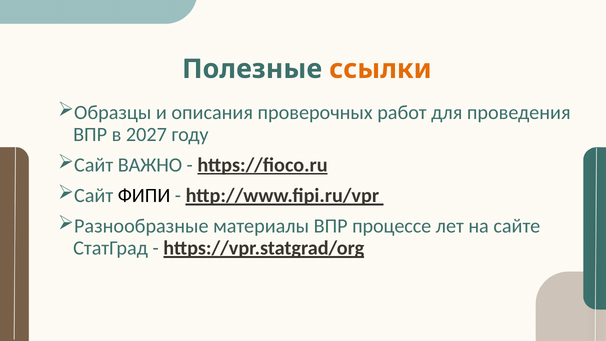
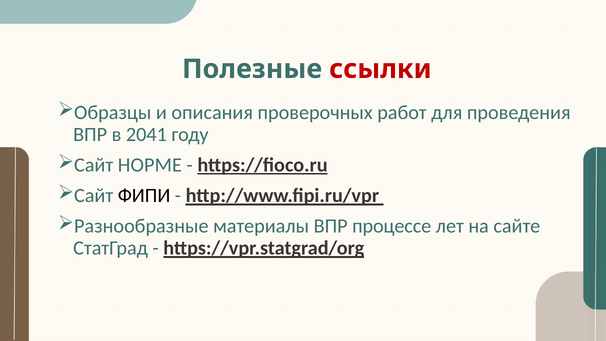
ссылки colour: orange -> red
2027: 2027 -> 2041
ВАЖНО: ВАЖНО -> НОРМЕ
